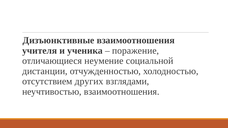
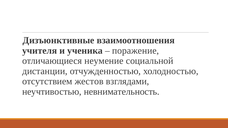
других: других -> жестов
неучтивостью взаимоотношения: взаимоотношения -> невнимательность
